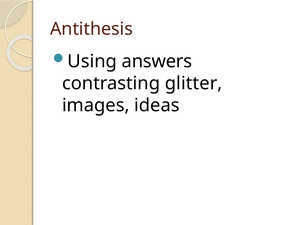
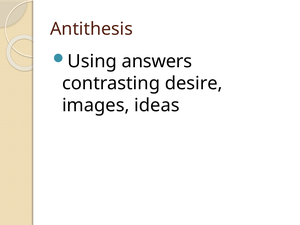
glitter: glitter -> desire
